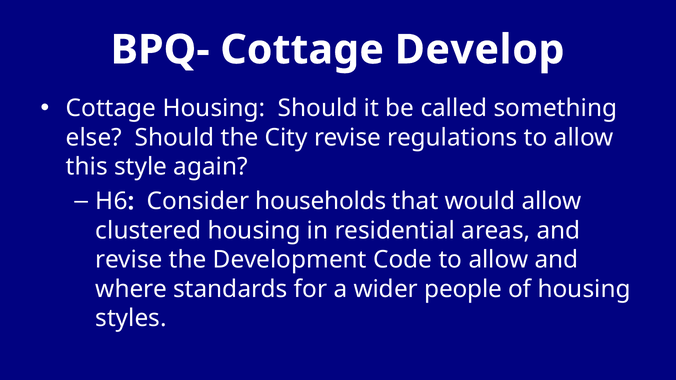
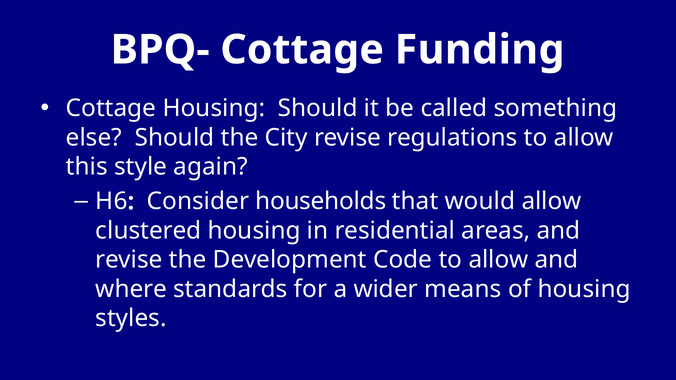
Develop: Develop -> Funding
people: people -> means
